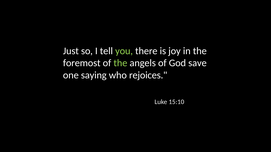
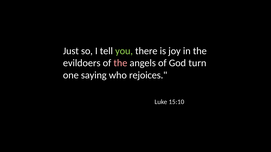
foremost: foremost -> evildoers
the at (120, 63) colour: light green -> pink
save: save -> turn
